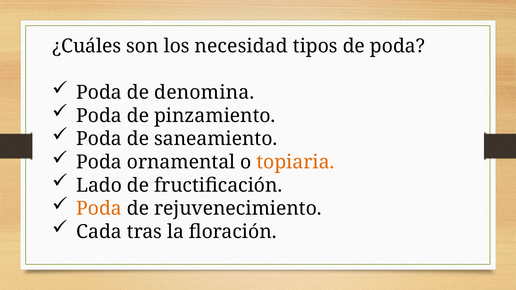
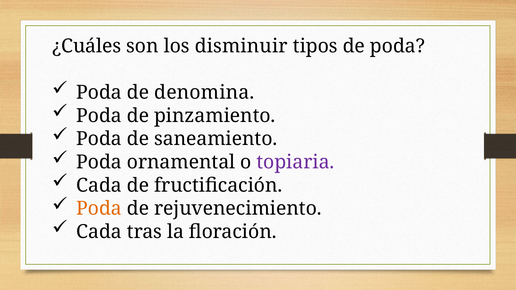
necesidad: necesidad -> disminuir
topiaria colour: orange -> purple
Lado at (99, 185): Lado -> Cada
